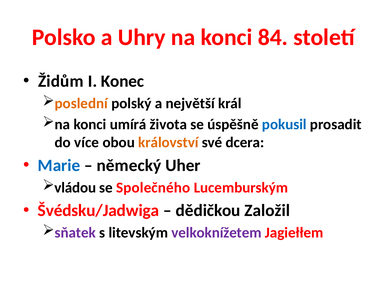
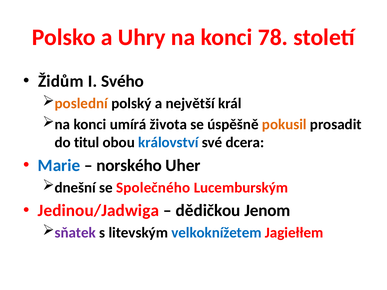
84: 84 -> 78
Konec: Konec -> Svého
pokusil colour: blue -> orange
více: více -> titul
království colour: orange -> blue
německý: německý -> norského
vládou: vládou -> dnešní
Švédsku/Jadwiga: Švédsku/Jadwiga -> Jedinou/Jadwiga
Založil: Založil -> Jenom
velkoknížetem colour: purple -> blue
